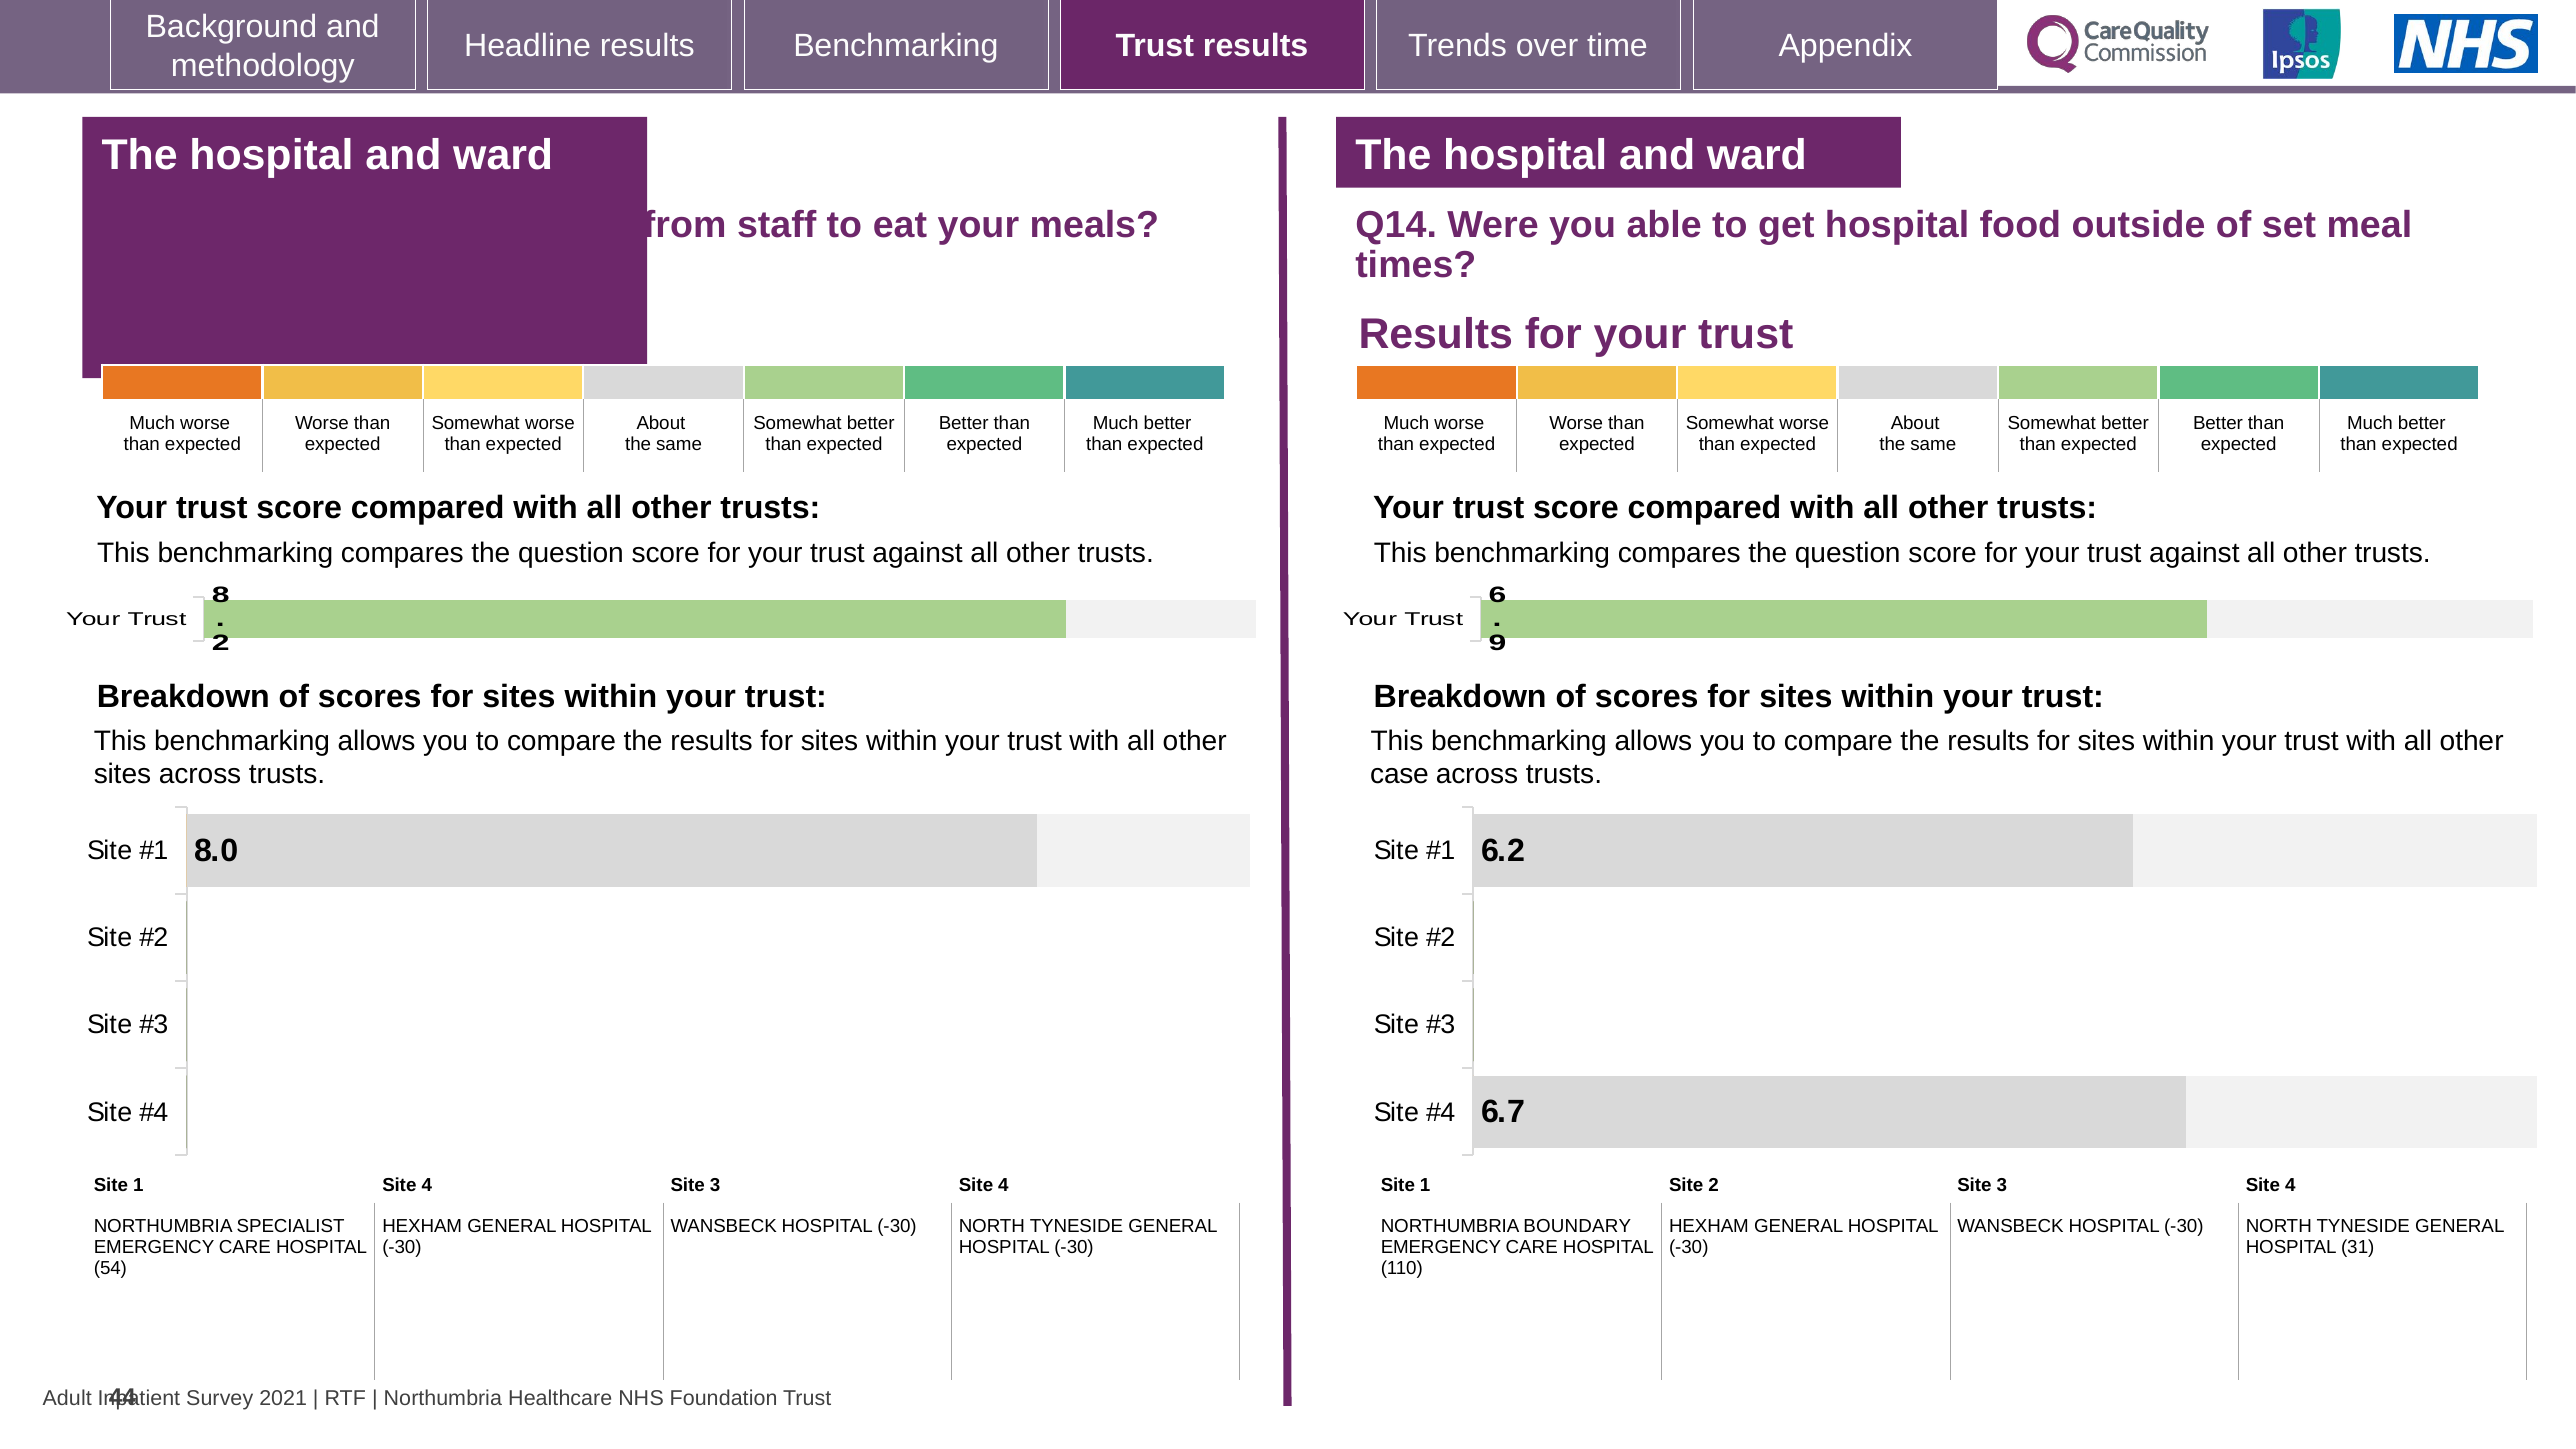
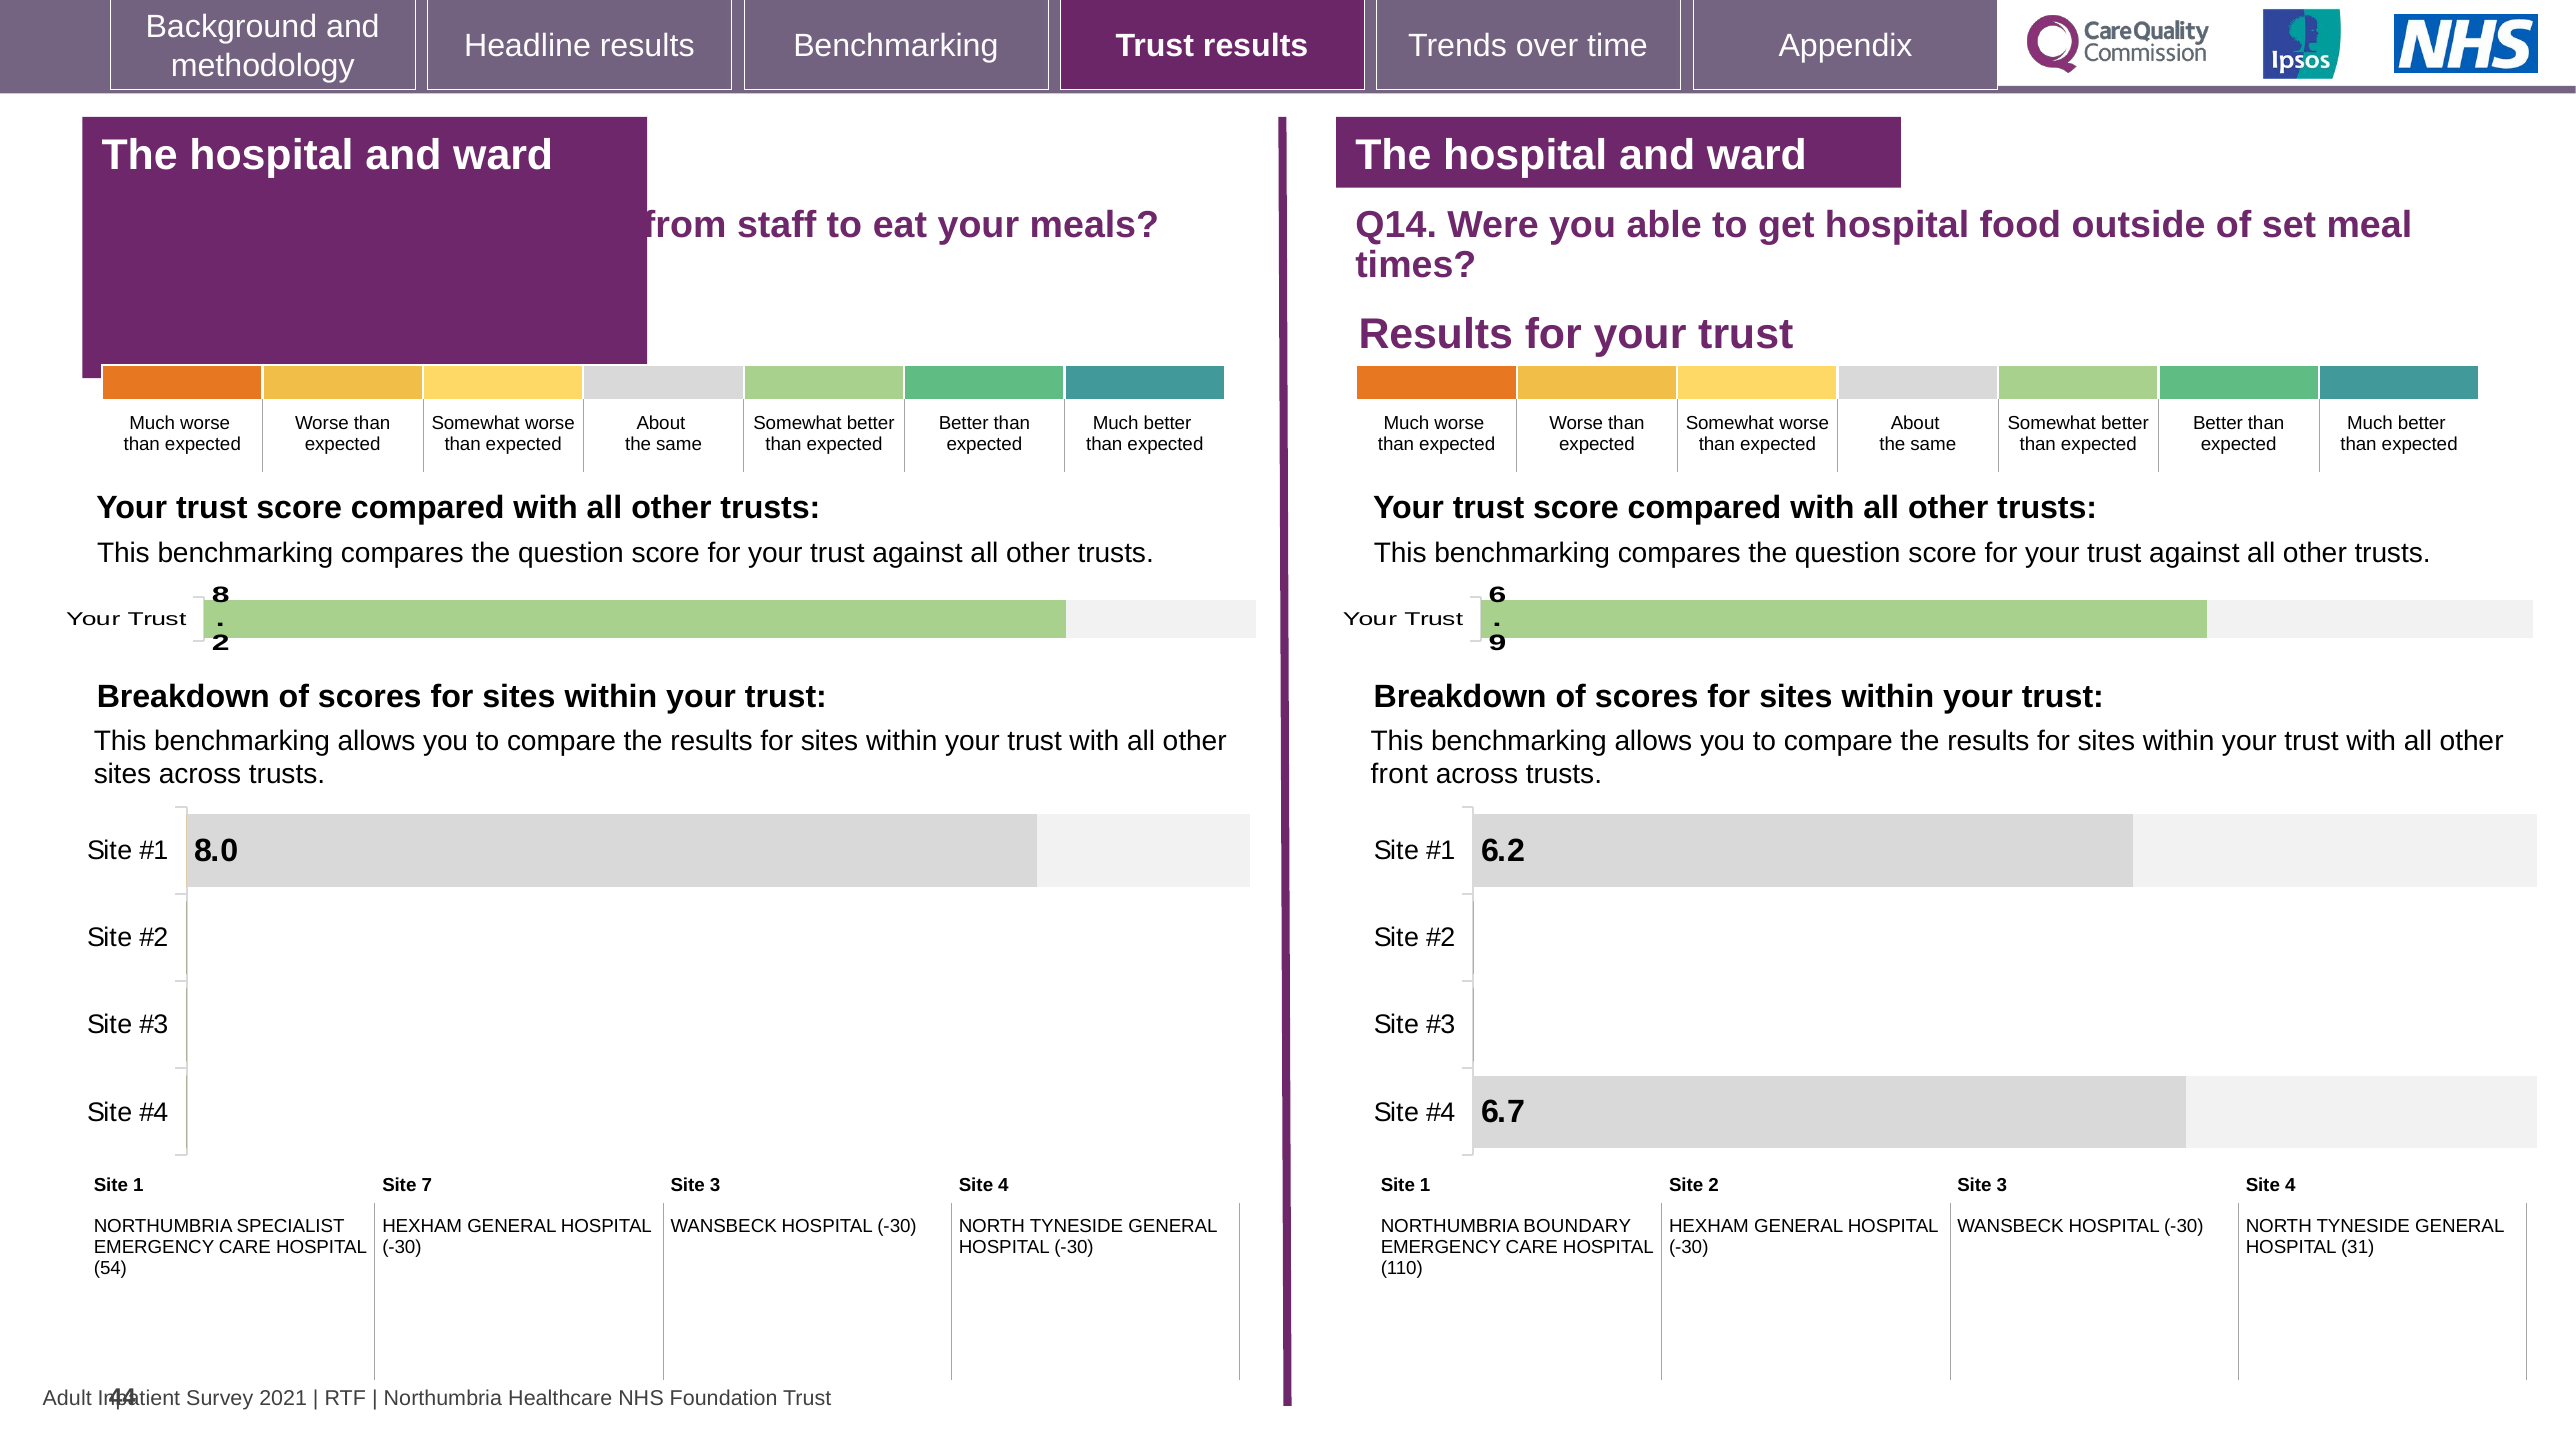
case: case -> front
1 Site 4: 4 -> 7
